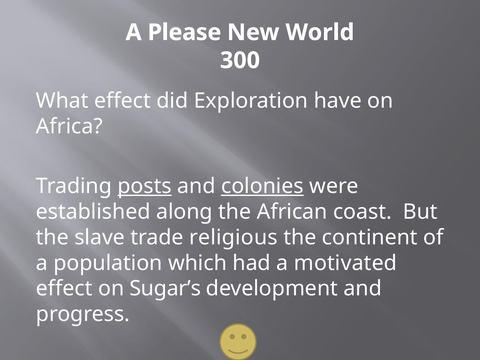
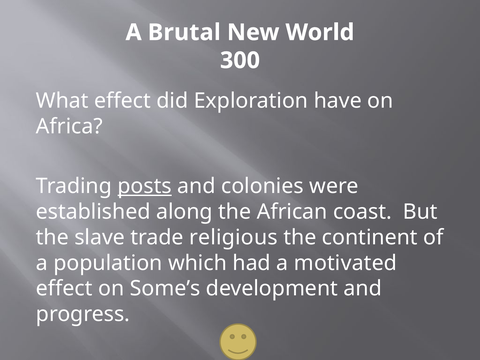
Please: Please -> Brutal
colonies underline: present -> none
Sugar’s: Sugar’s -> Some’s
